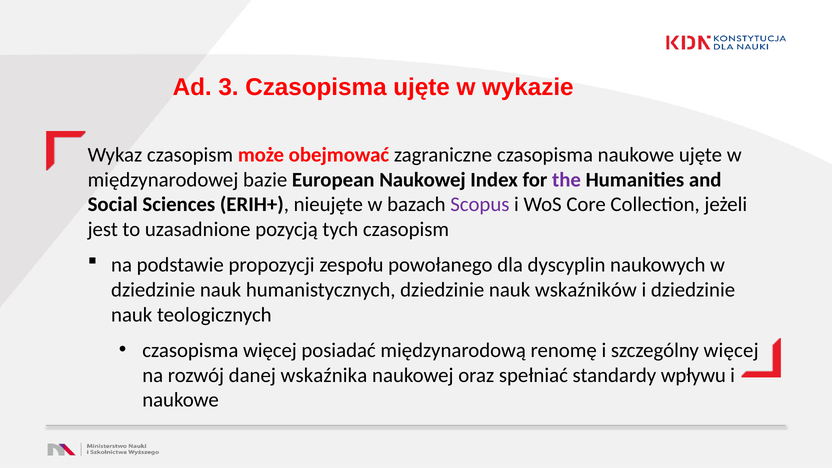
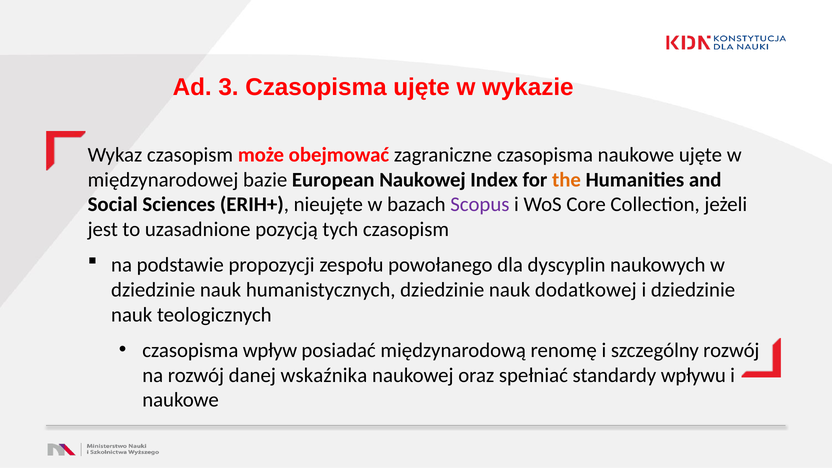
the colour: purple -> orange
wskaźników: wskaźników -> dodatkowej
czasopisma więcej: więcej -> wpływ
szczególny więcej: więcej -> rozwój
